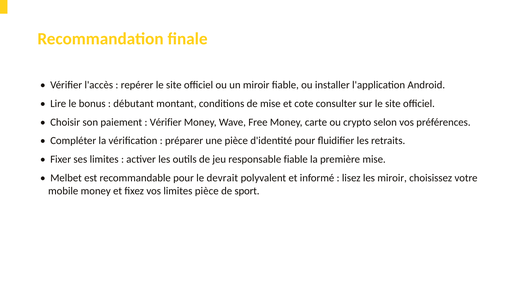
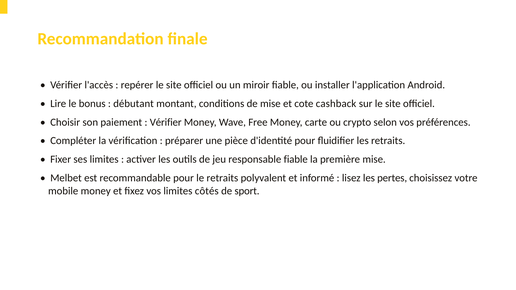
consulter: consulter -> cashback
le devrait: devrait -> retraits
les miroir: miroir -> pertes
limites pièce: pièce -> côtés
